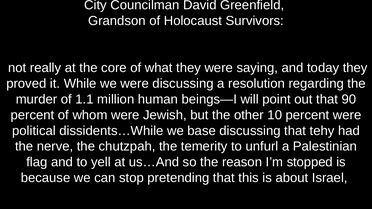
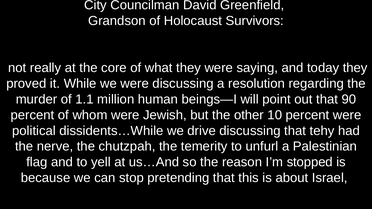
base: base -> drive
